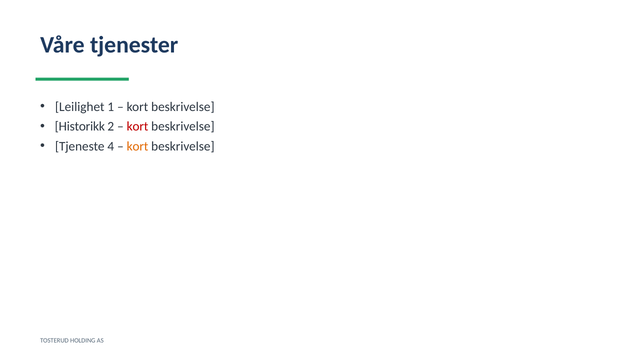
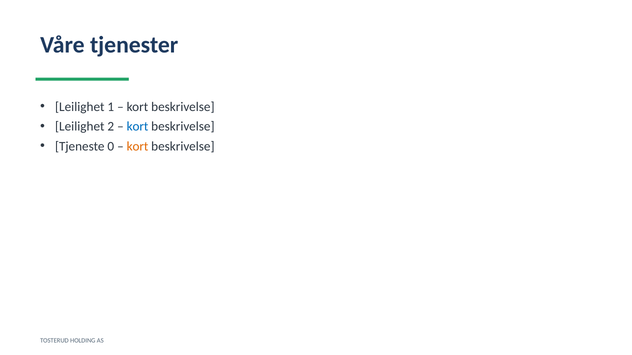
Historikk at (80, 127): Historikk -> Leilighet
kort at (137, 127) colour: red -> blue
4: 4 -> 0
